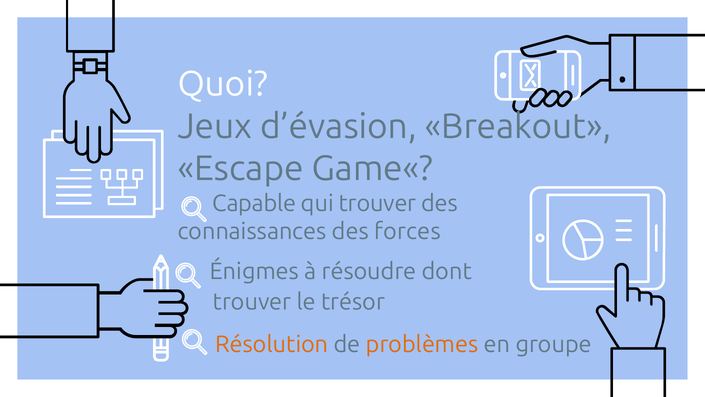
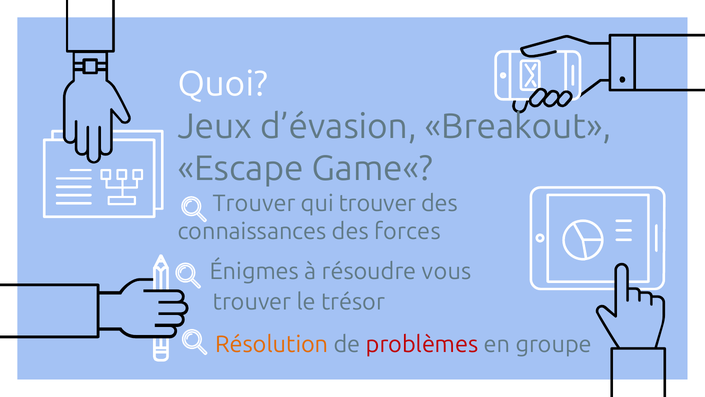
Capable at (254, 203): Capable -> Trouver
dont: dont -> vous
problèmes colour: orange -> red
